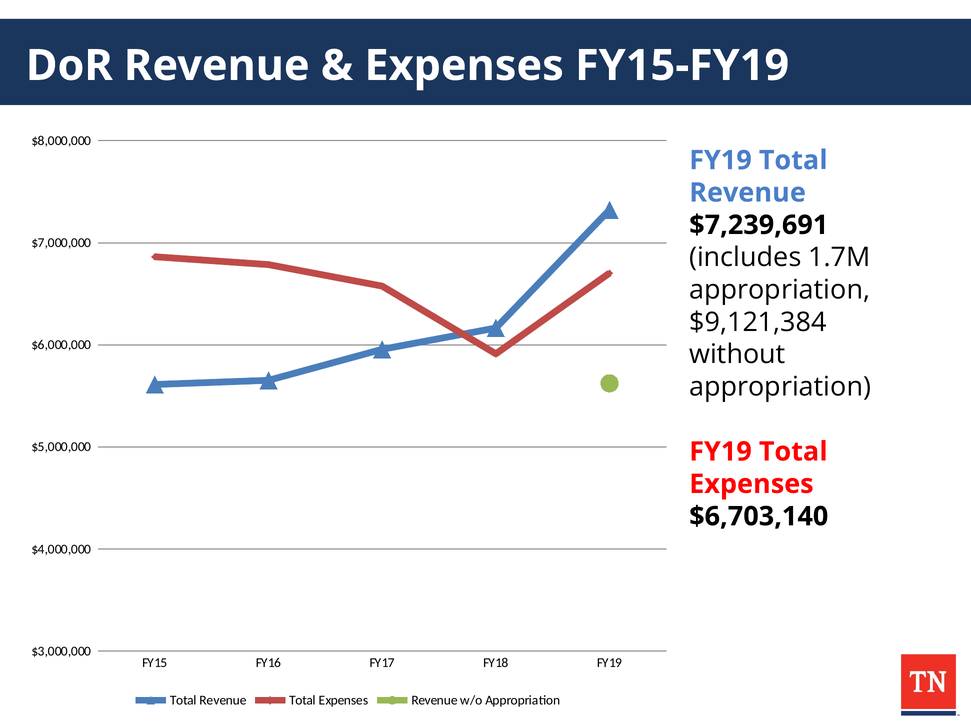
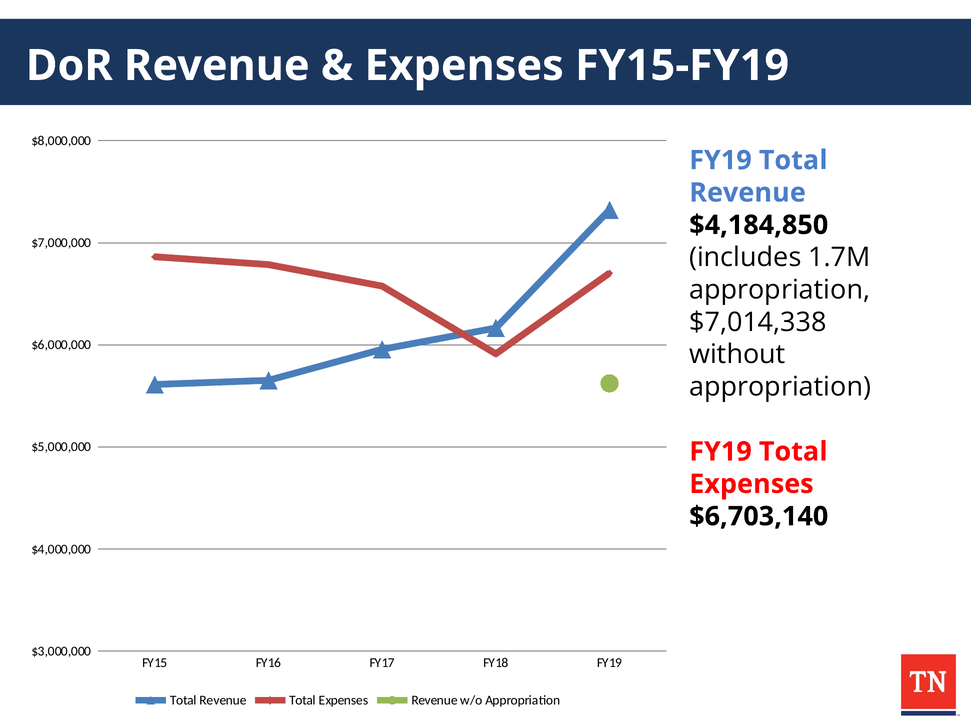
$7,239,691: $7,239,691 -> $4,184,850
$9,121,384: $9,121,384 -> $7,014,338
